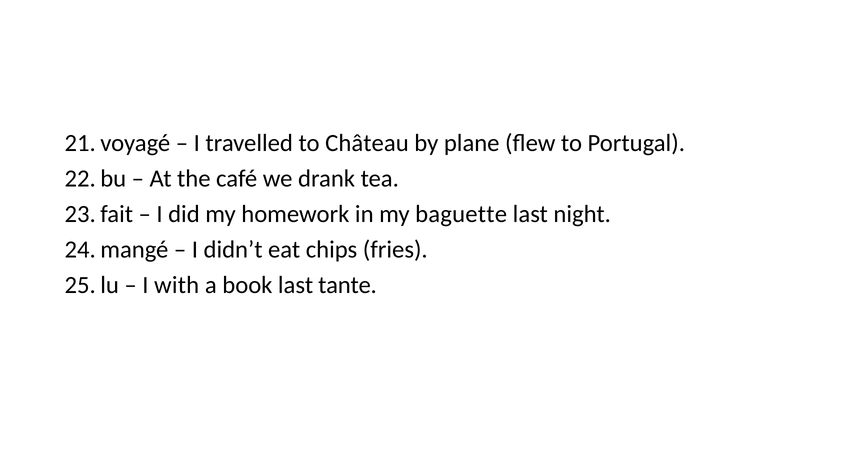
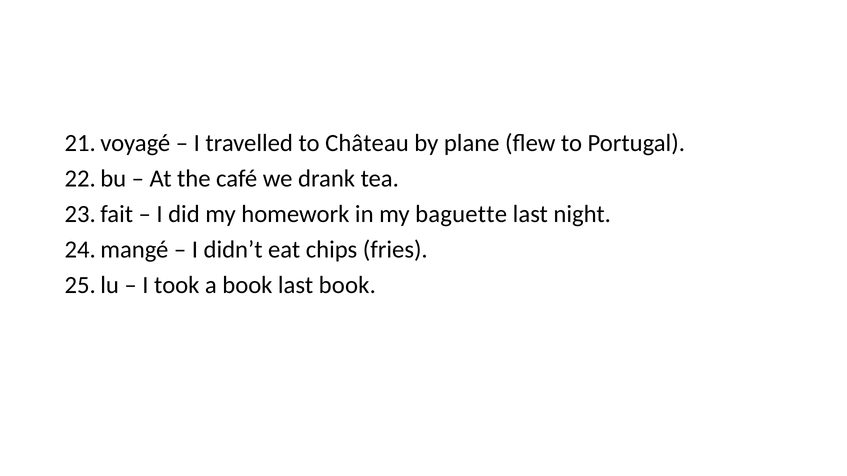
with: with -> took
last tante: tante -> book
